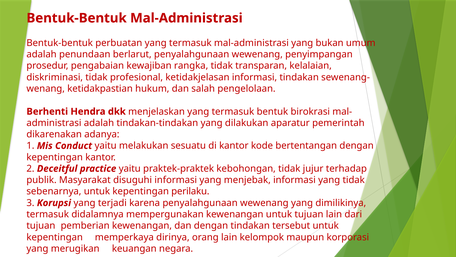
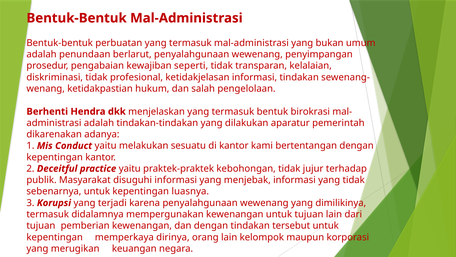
rangka: rangka -> seperti
kode: kode -> kami
perilaku: perilaku -> luasnya
